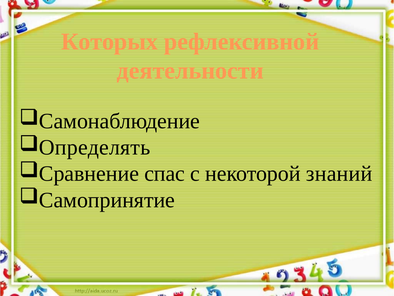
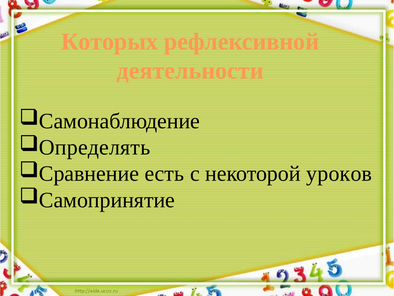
спас: спас -> есть
знаний: знаний -> уроков
